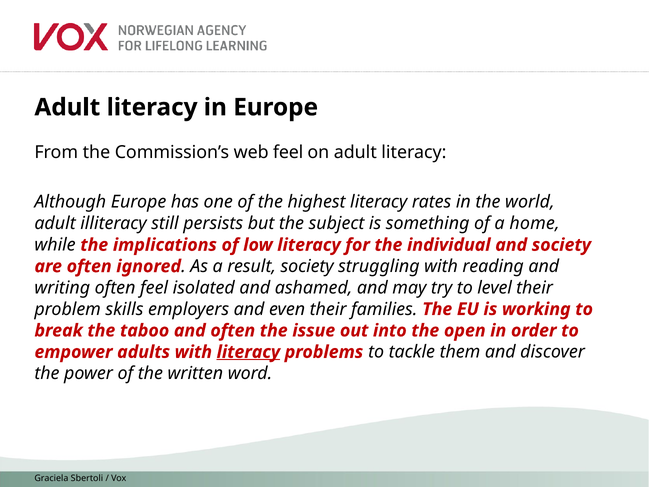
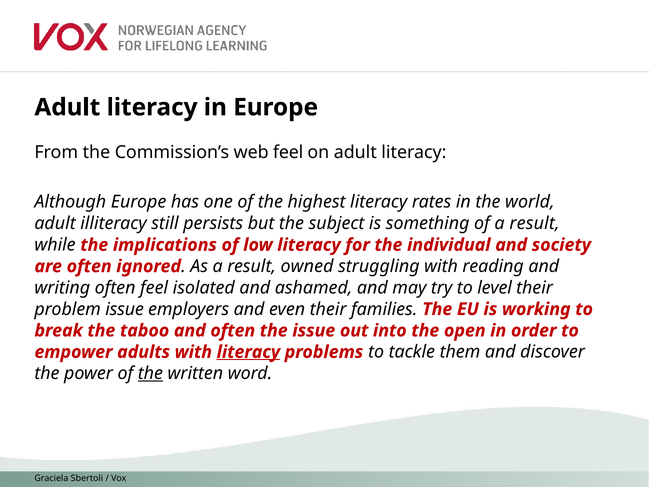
of a home: home -> result
result society: society -> owned
problem skills: skills -> issue
the at (150, 373) underline: none -> present
